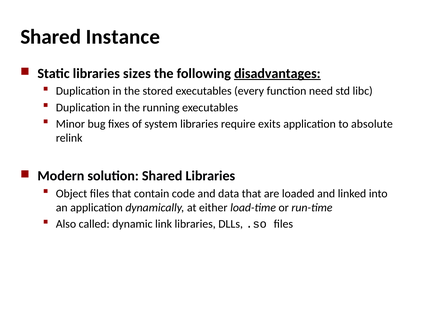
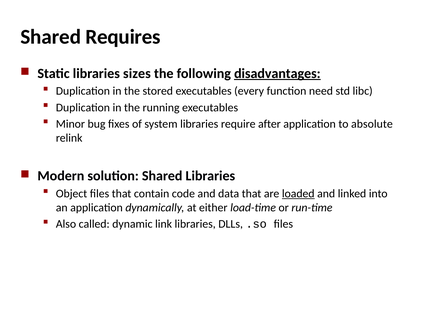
Instance: Instance -> Requires
exits: exits -> after
loaded underline: none -> present
